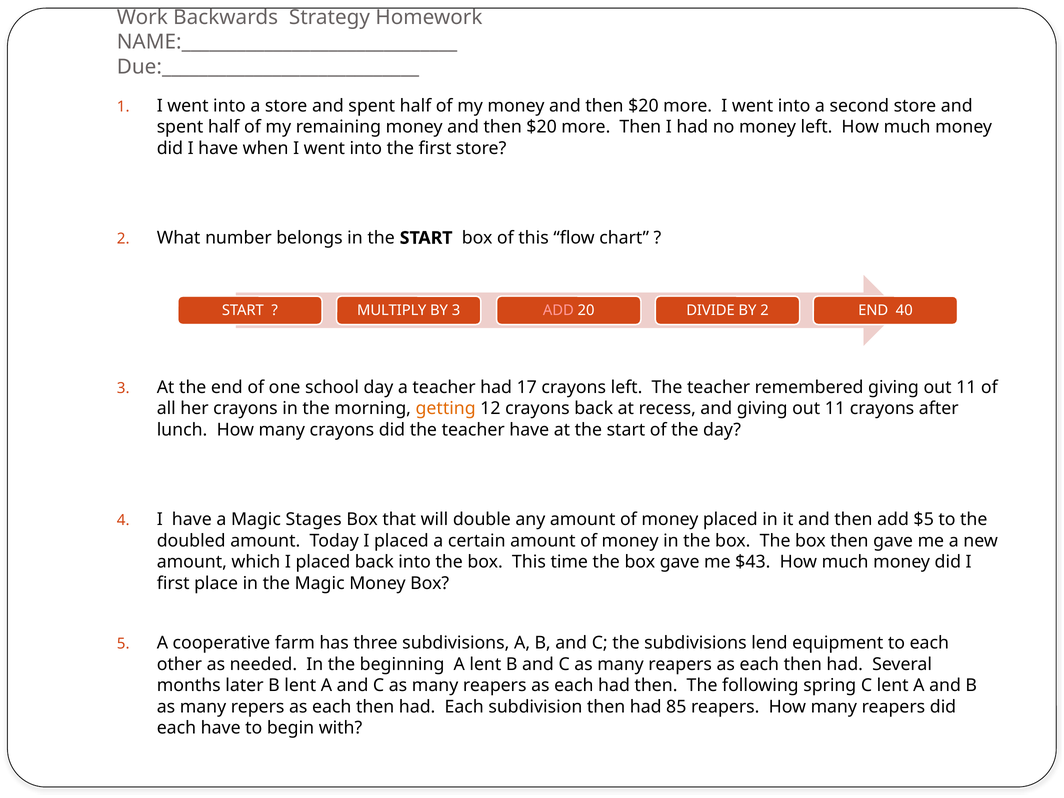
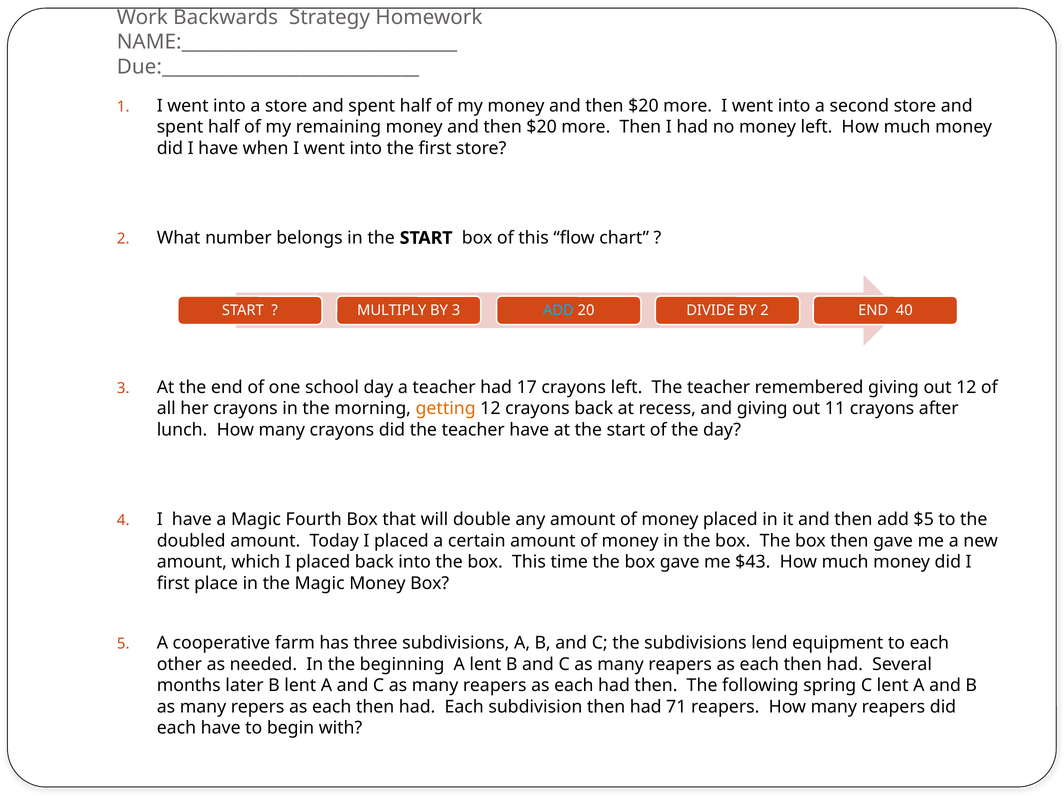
ADD at (558, 310) colour: pink -> light blue
remembered giving out 11: 11 -> 12
Stages: Stages -> Fourth
85: 85 -> 71
